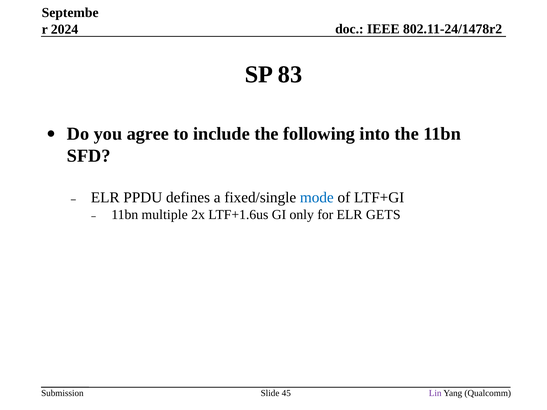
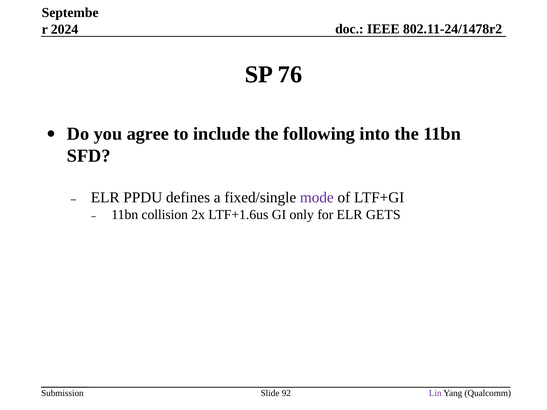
83: 83 -> 76
mode colour: blue -> purple
multiple: multiple -> collision
45: 45 -> 92
